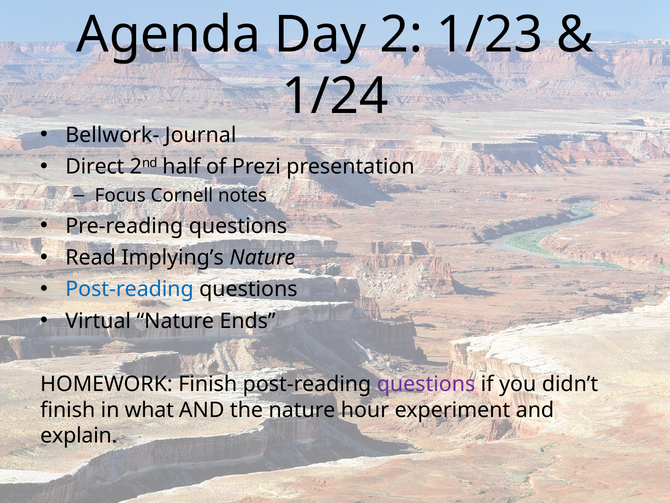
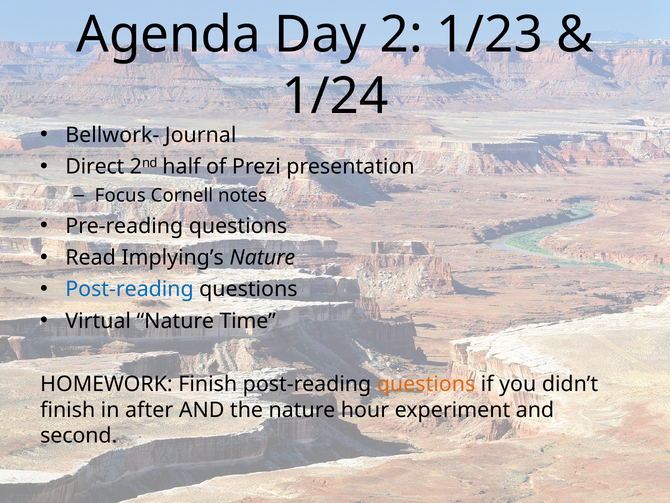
Ends: Ends -> Time
questions at (426, 384) colour: purple -> orange
what: what -> after
explain: explain -> second
